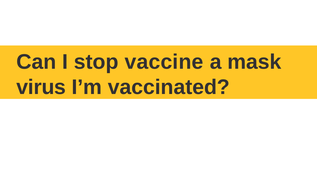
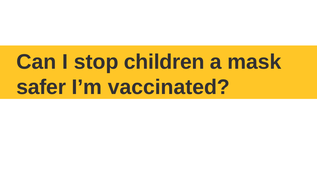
vaccine: vaccine -> children
virus: virus -> safer
